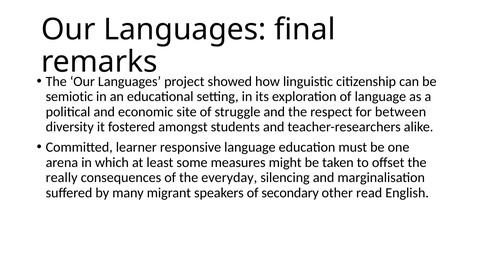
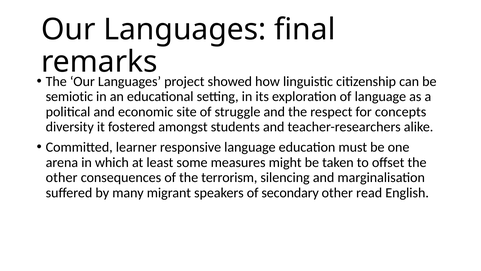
between: between -> concepts
really at (62, 177): really -> other
everyday: everyday -> terrorism
